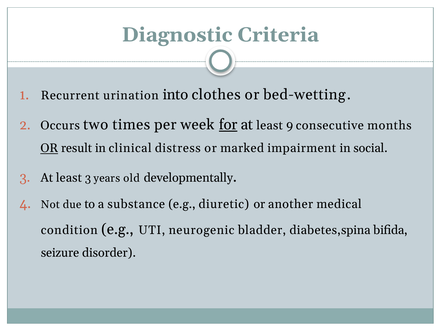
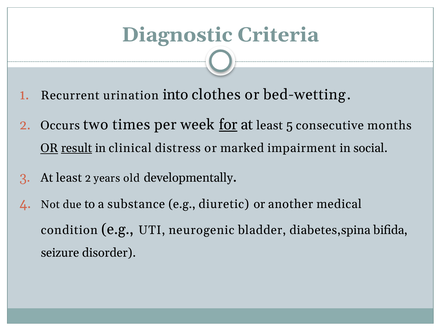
9: 9 -> 5
result underline: none -> present
least 3: 3 -> 2
